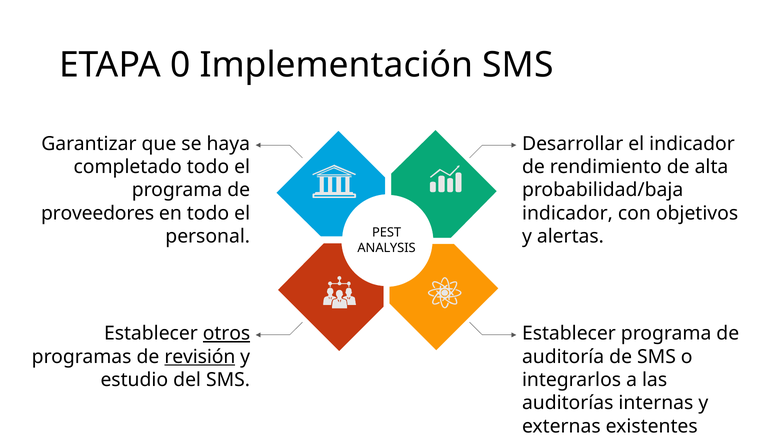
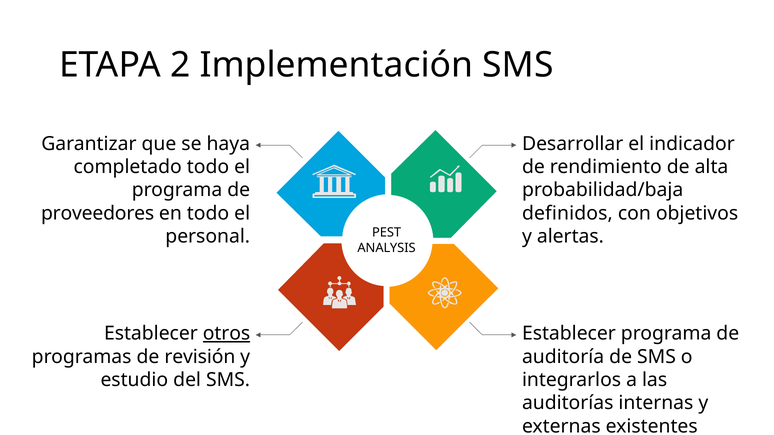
0: 0 -> 2
indicador at (567, 213): indicador -> definidos
revisión underline: present -> none
